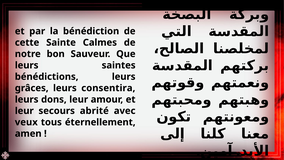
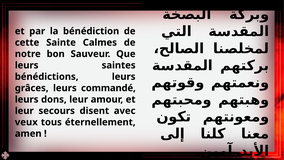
consentira: consentira -> commandé
abrité: abrité -> disent
